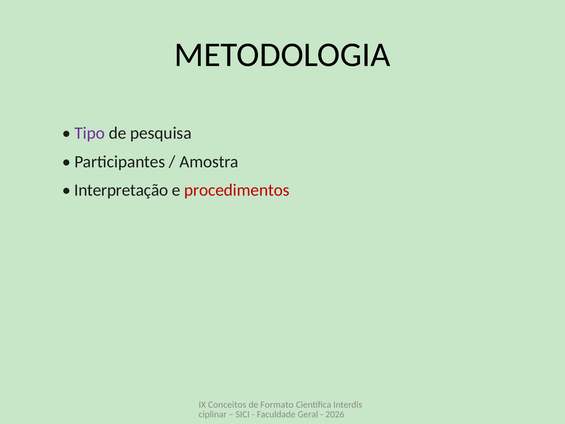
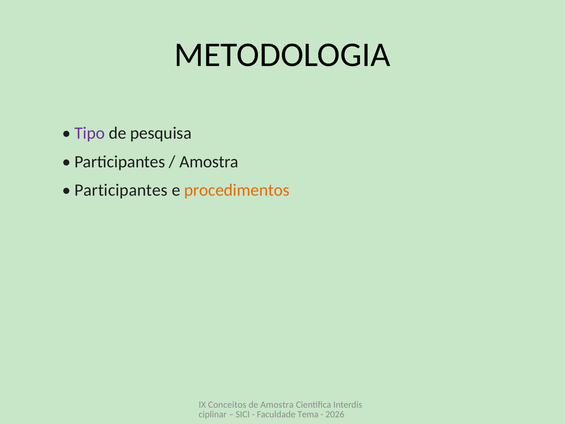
Interpretação at (121, 190): Interpretação -> Participantes
procedimentos colour: red -> orange
de Formato: Formato -> Amostra
Geral: Geral -> Tema
